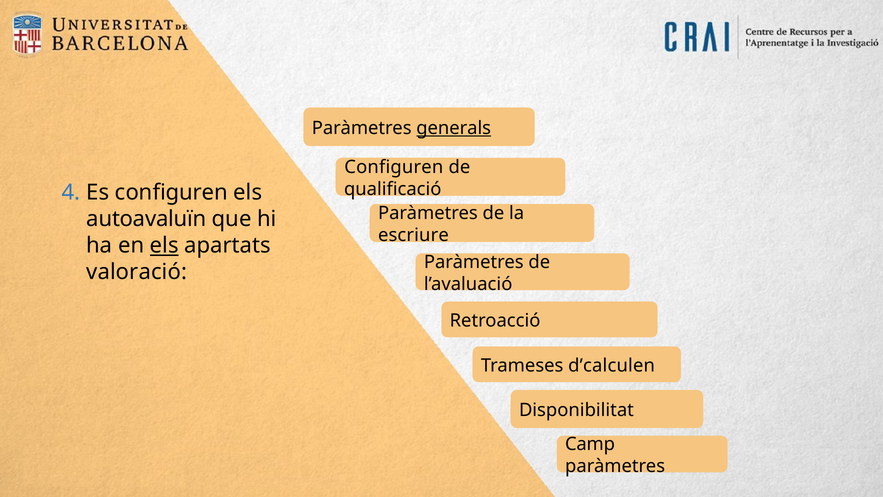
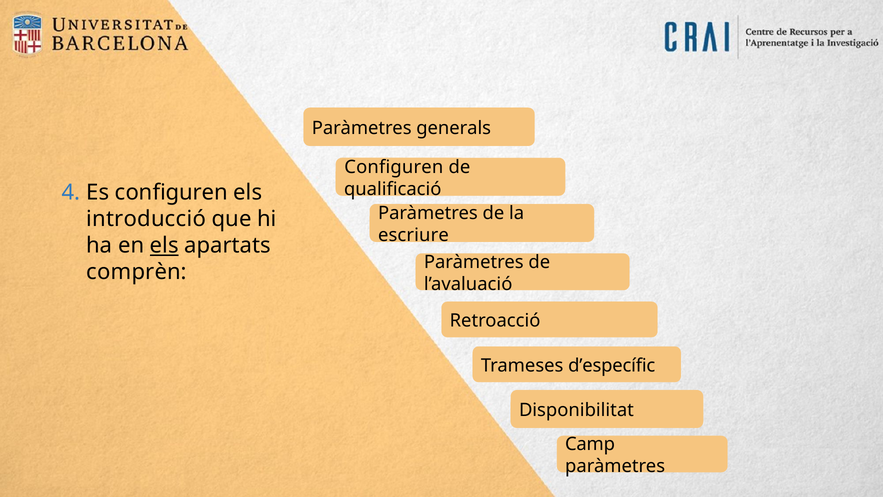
generals underline: present -> none
autoavaluïn: autoavaluïn -> introducció
valoració: valoració -> comprèn
d’calculen: d’calculen -> d’específic
